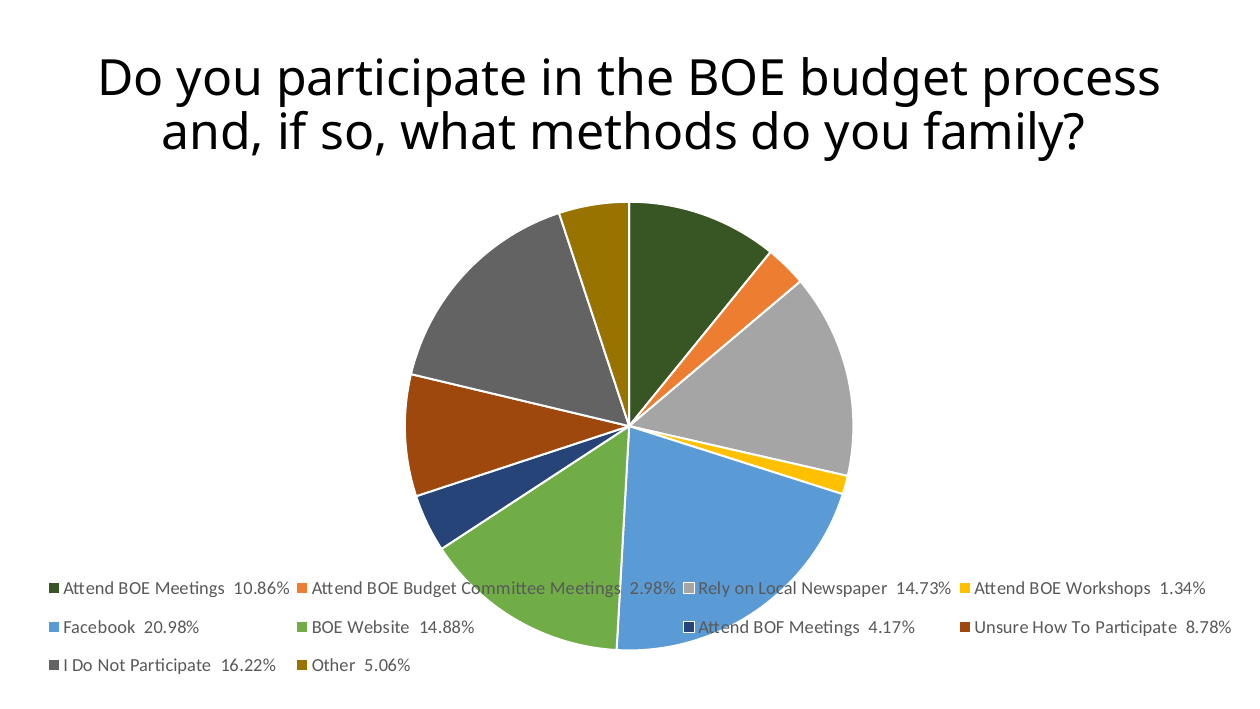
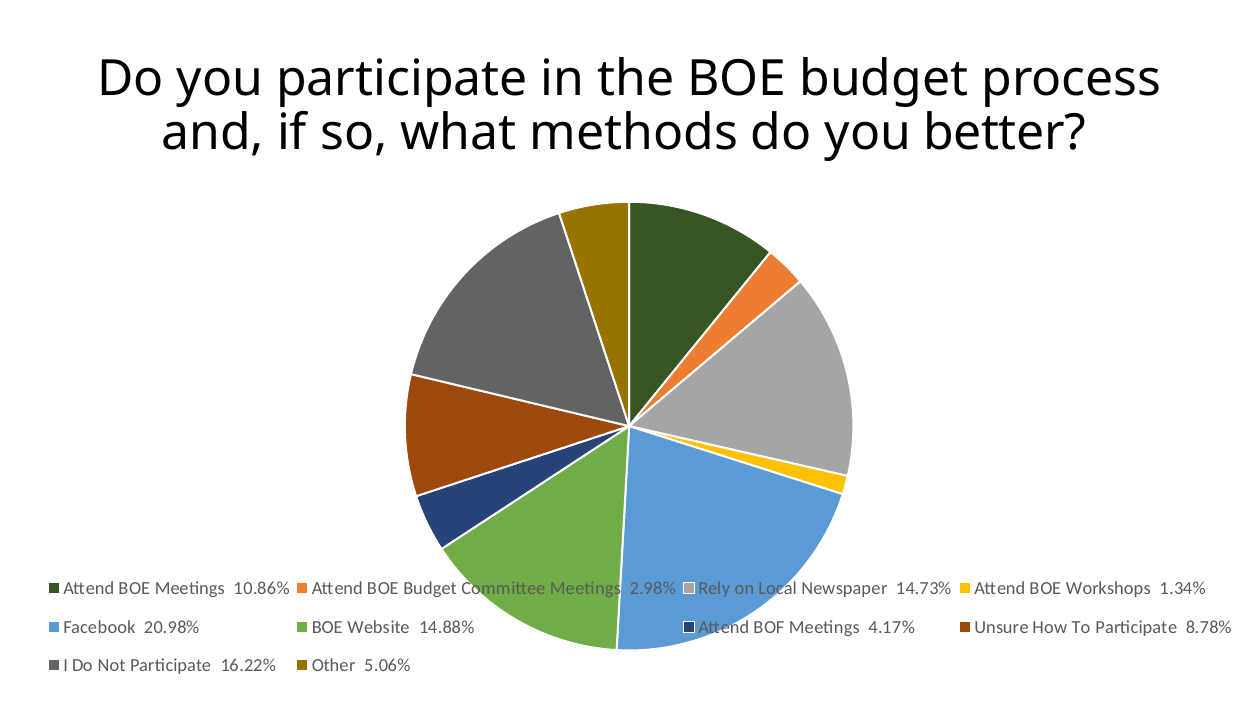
family: family -> better
